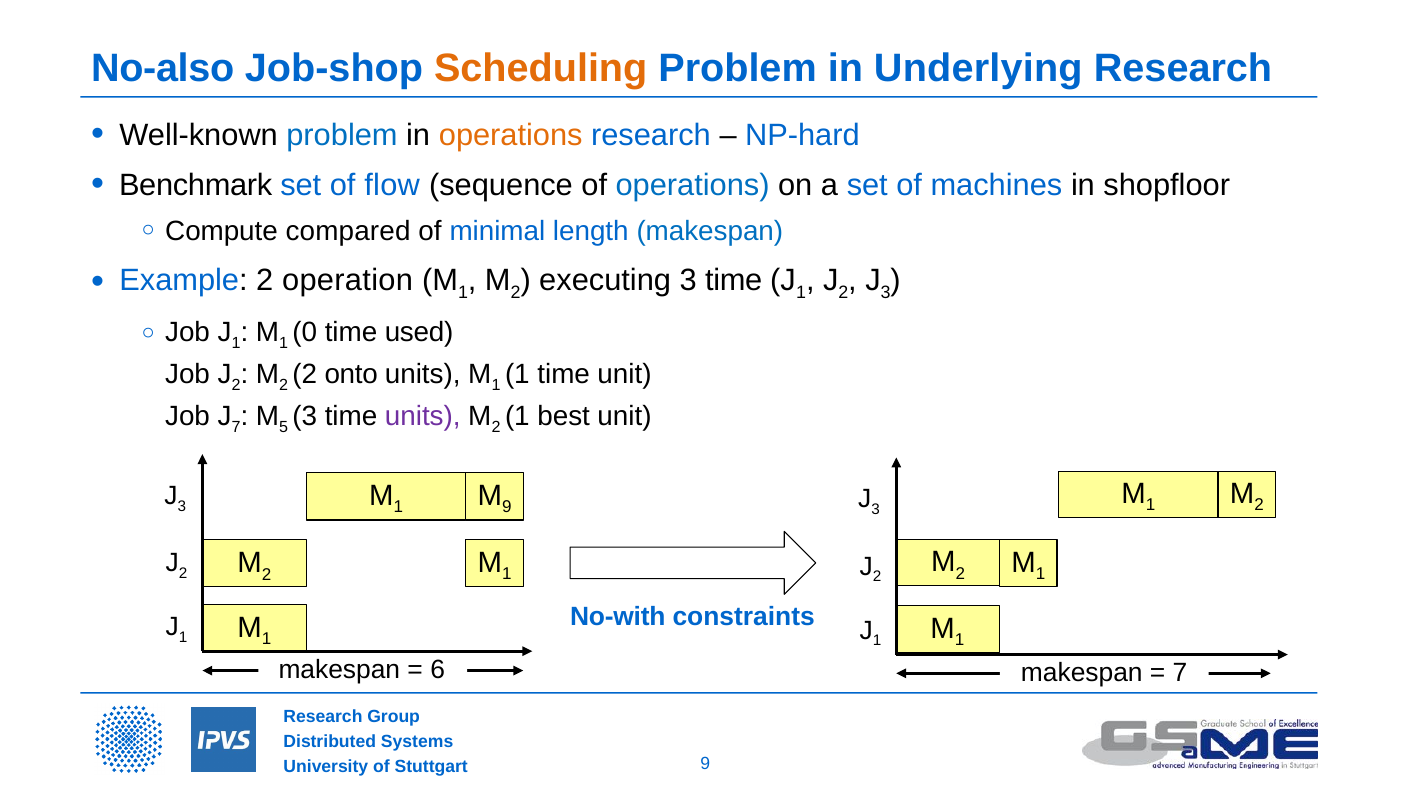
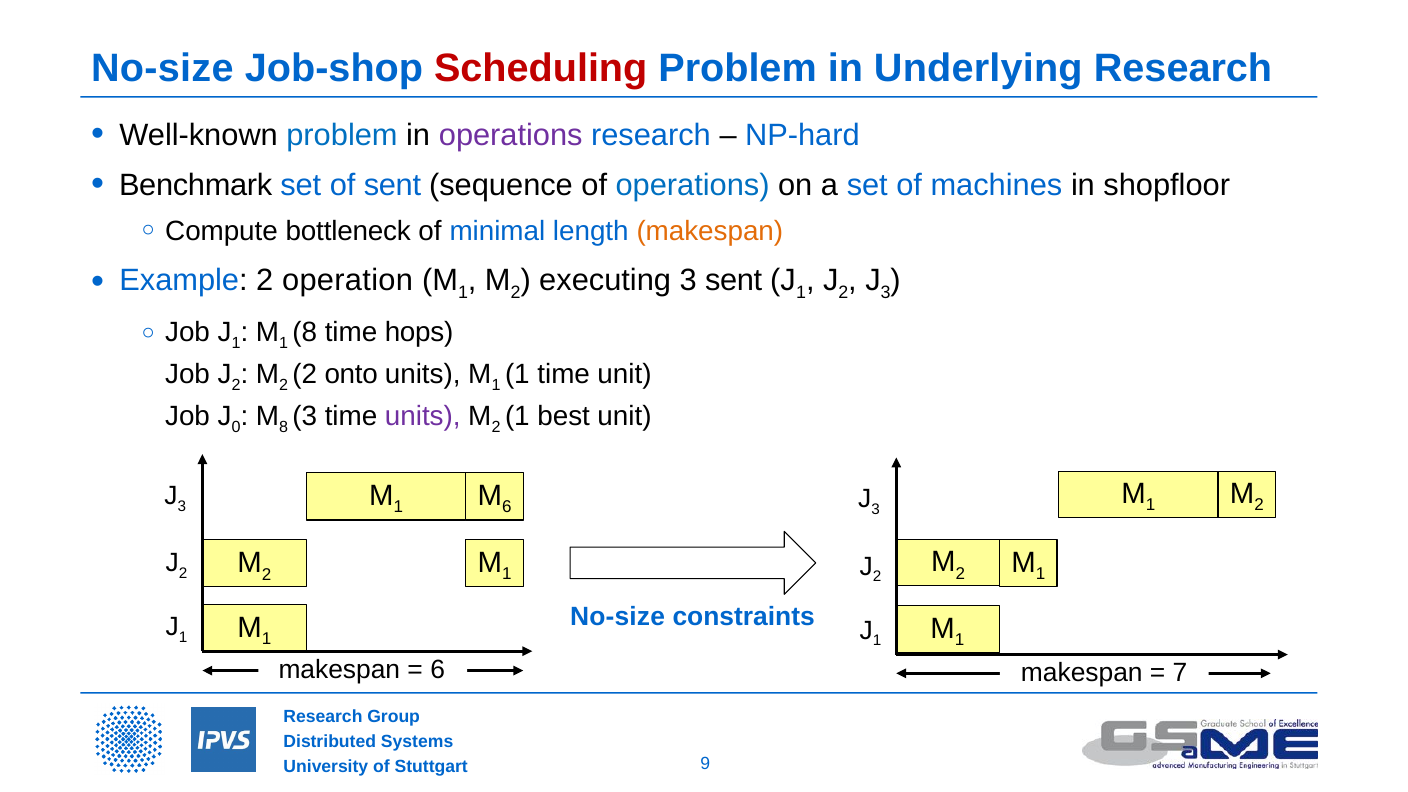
No-also at (163, 69): No-also -> No-size
Scheduling colour: orange -> red
operations at (511, 135) colour: orange -> purple
of flow: flow -> sent
compared: compared -> bottleneck
makespan at (710, 232) colour: blue -> orange
executing 3 time: time -> sent
1 0: 0 -> 8
used: used -> hops
7 at (236, 427): 7 -> 0
5 at (284, 427): 5 -> 8
9 at (507, 507): 9 -> 6
No-with at (618, 617): No-with -> No-size
